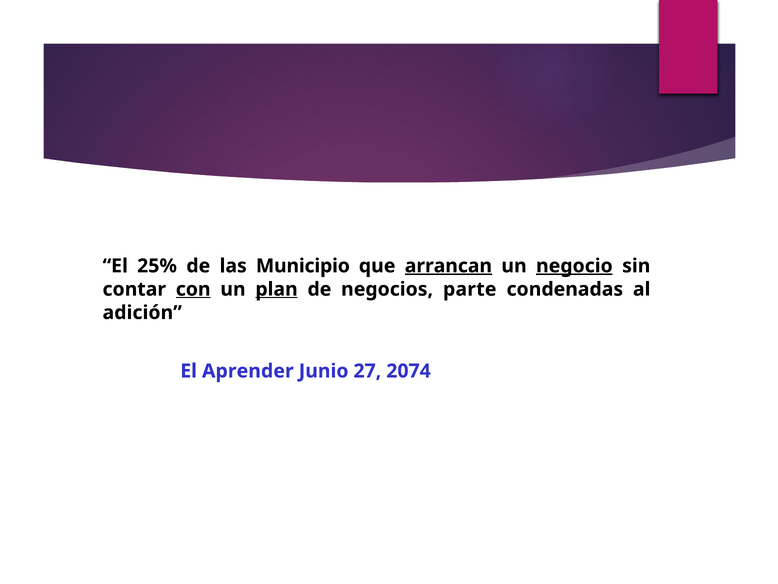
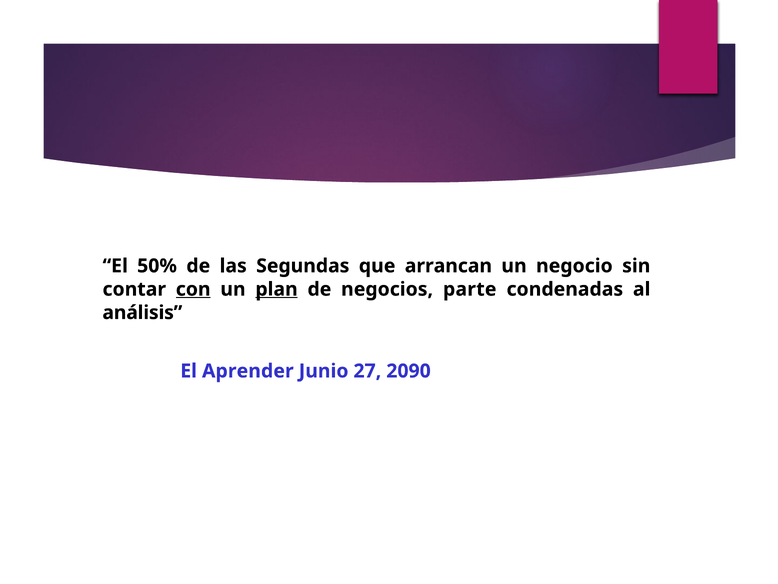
25%: 25% -> 50%
Municipio: Municipio -> Segundas
arrancan underline: present -> none
negocio underline: present -> none
adición: adición -> análisis
2074: 2074 -> 2090
